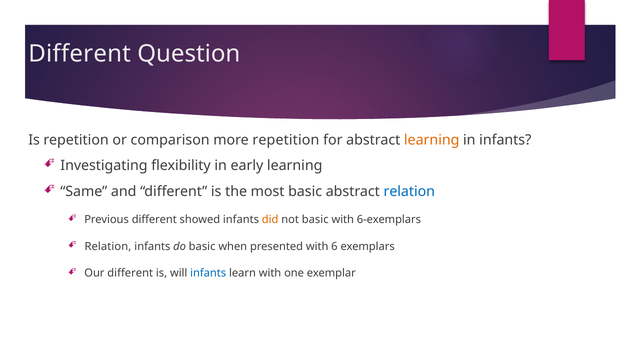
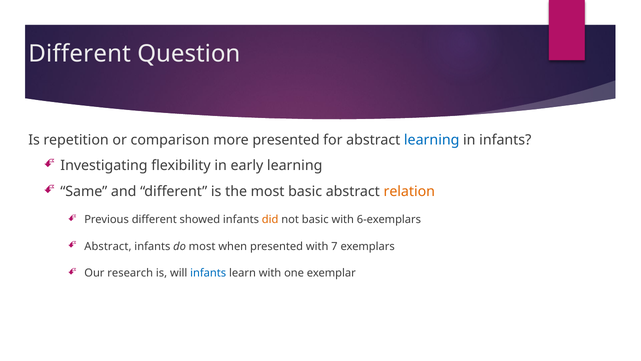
more repetition: repetition -> presented
learning at (432, 140) colour: orange -> blue
relation at (409, 191) colour: blue -> orange
Relation at (108, 246): Relation -> Abstract
do basic: basic -> most
6: 6 -> 7
Our different: different -> research
